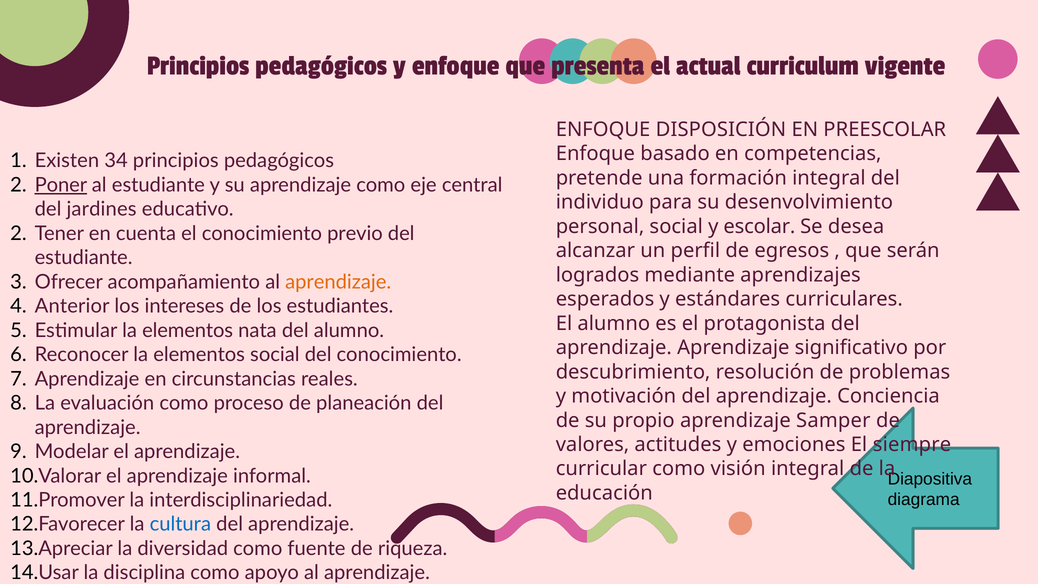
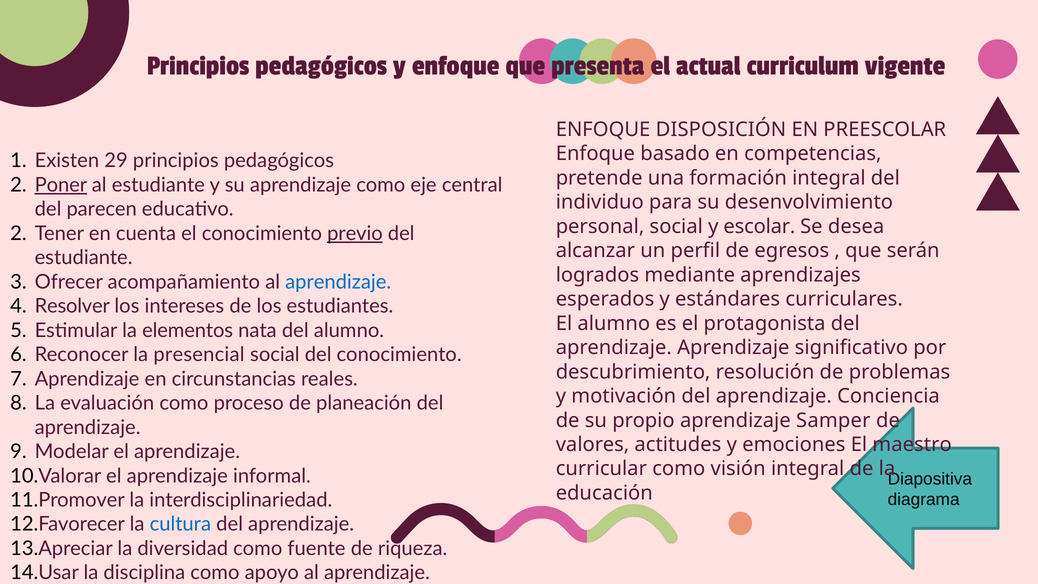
34: 34 -> 29
jardines: jardines -> parecen
previo underline: none -> present
aprendizaje at (338, 282) colour: orange -> blue
Anterior: Anterior -> Resolver
Reconocer la elementos: elementos -> presencial
siempre: siempre -> maestro
